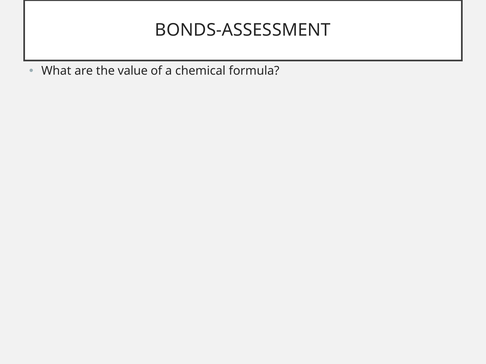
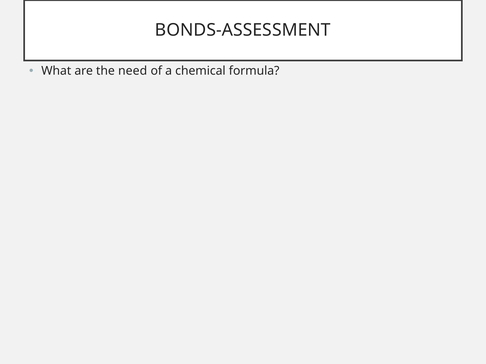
value: value -> need
